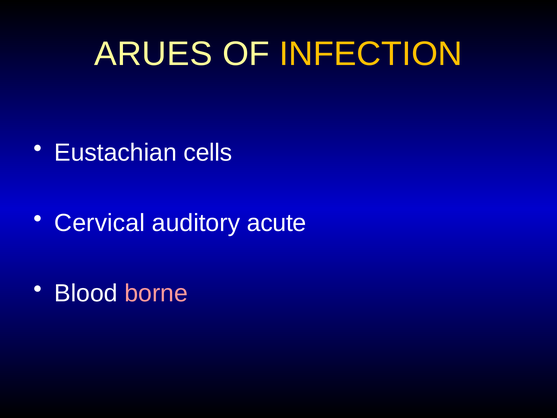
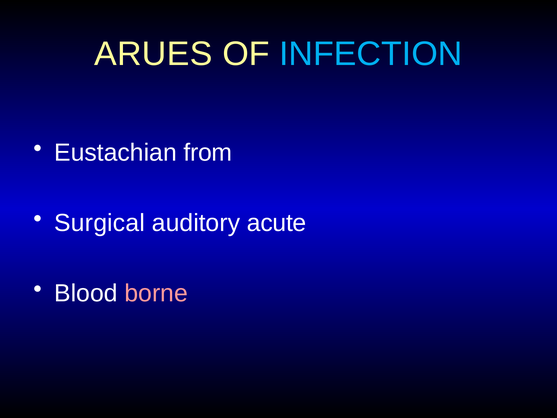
INFECTION colour: yellow -> light blue
cells: cells -> from
Cervical: Cervical -> Surgical
